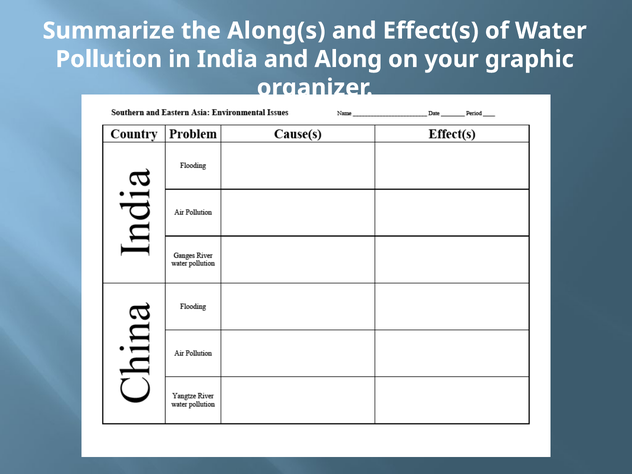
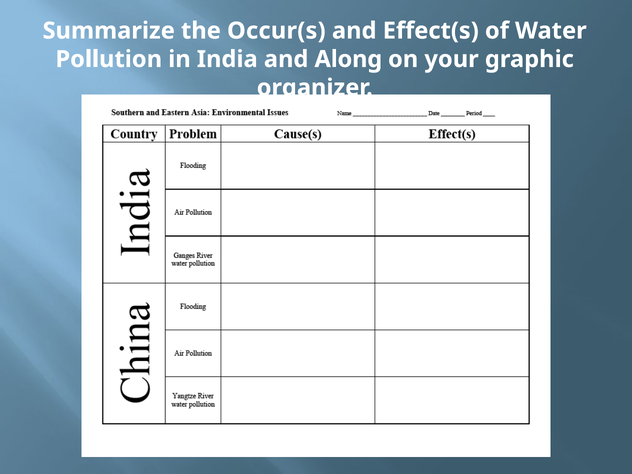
Along(s: Along(s -> Occur(s
